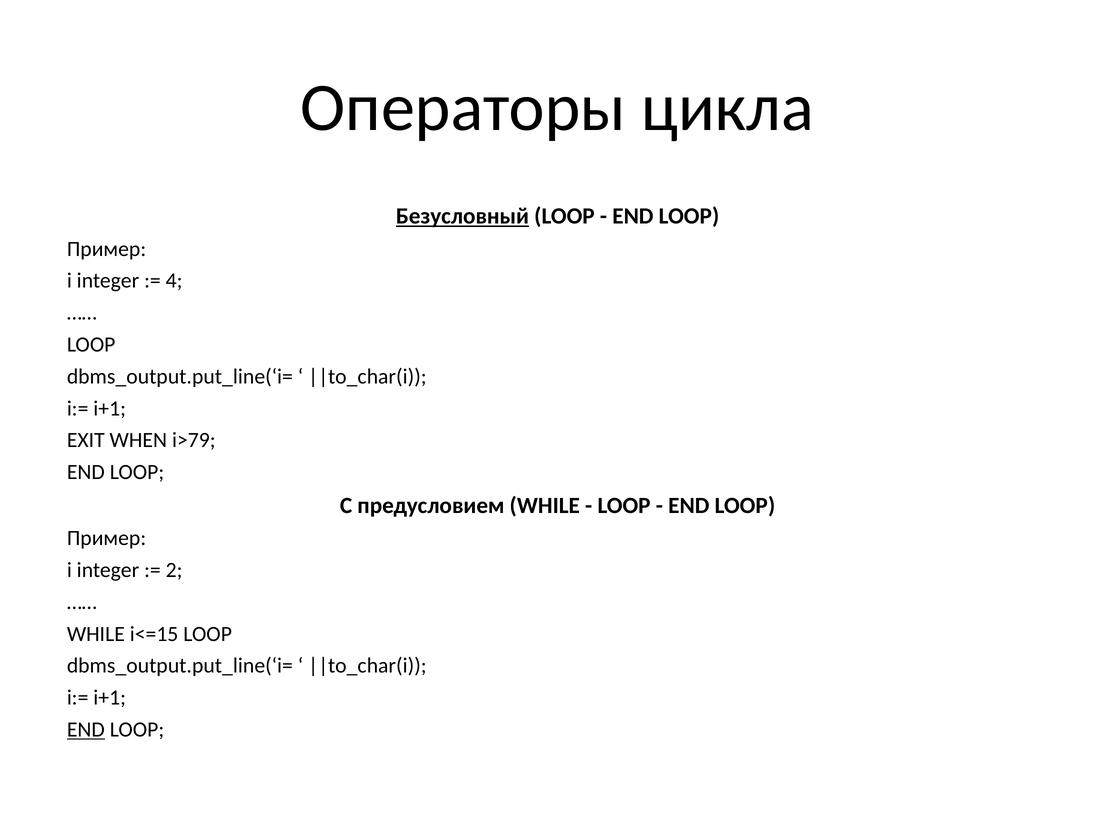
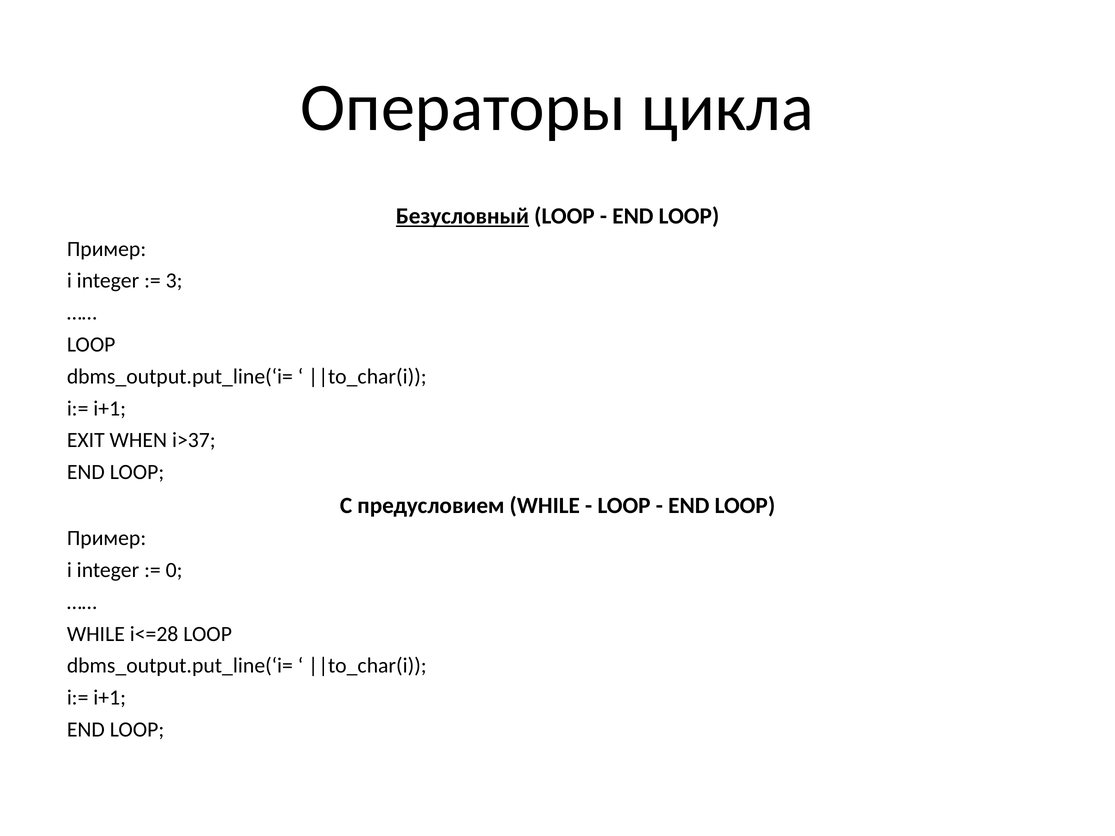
4: 4 -> 3
i>79: i>79 -> i>37
2: 2 -> 0
i<=15: i<=15 -> i<=28
END at (86, 730) underline: present -> none
